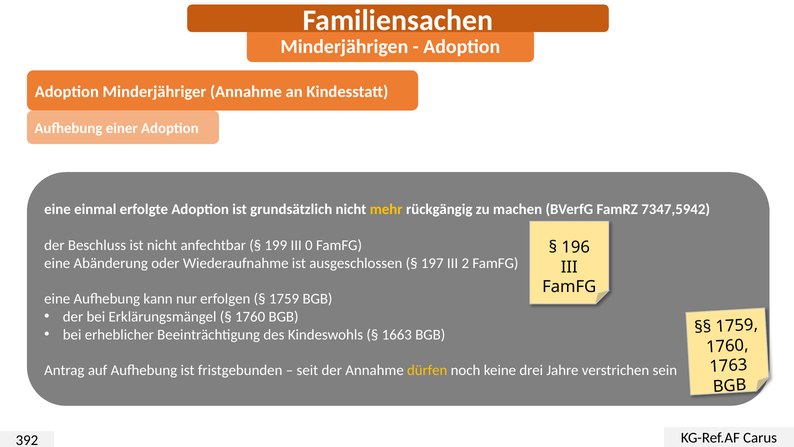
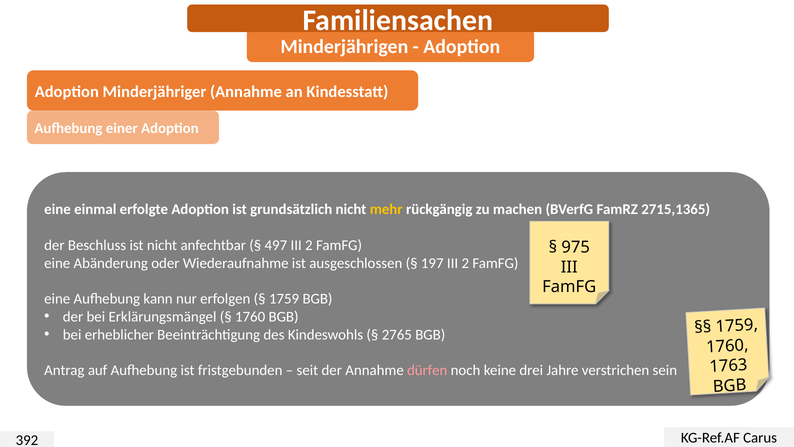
7347,5942: 7347,5942 -> 2715,1365
199: 199 -> 497
0 at (309, 245): 0 -> 2
196: 196 -> 975
1663: 1663 -> 2765
dürfen colour: yellow -> pink
